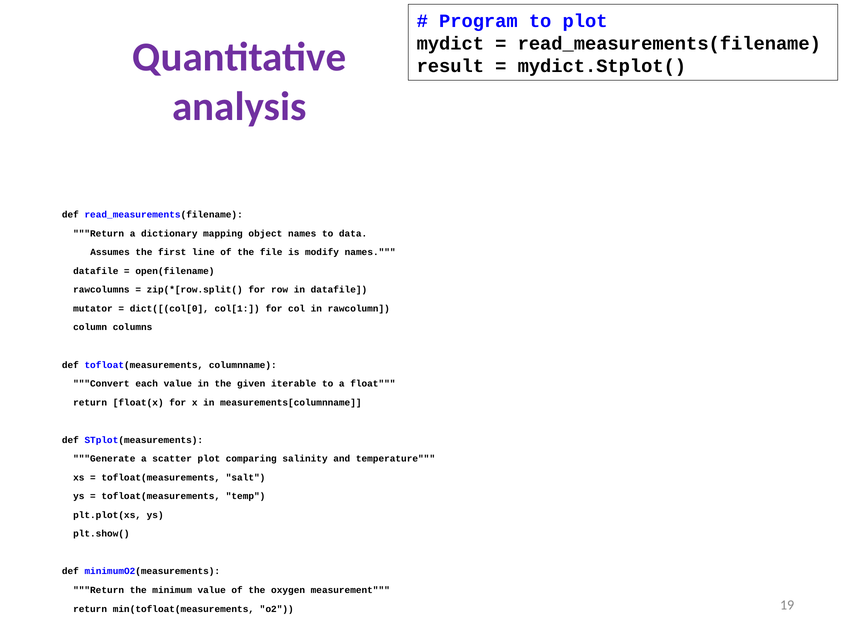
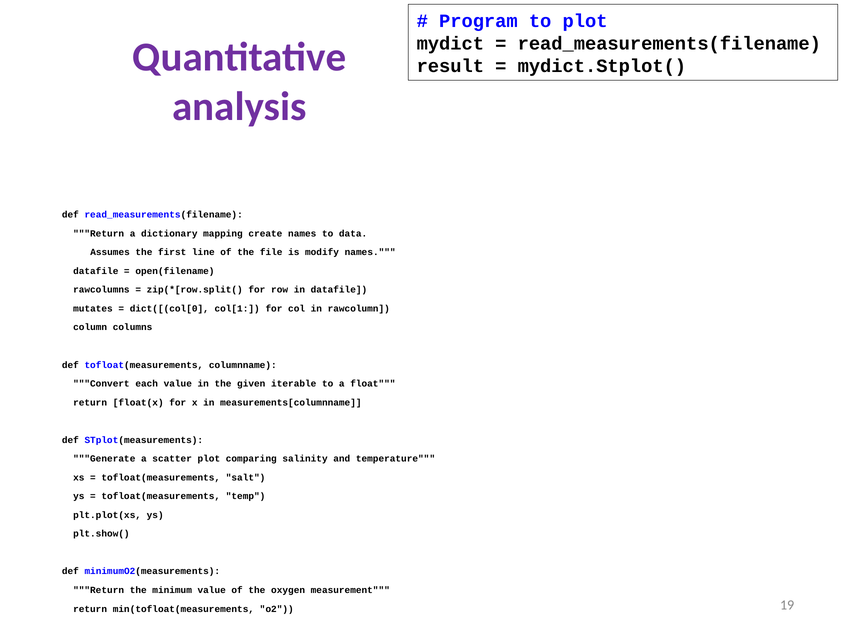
object: object -> create
mutator: mutator -> mutates
